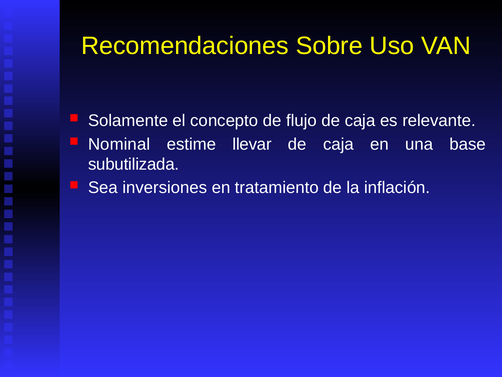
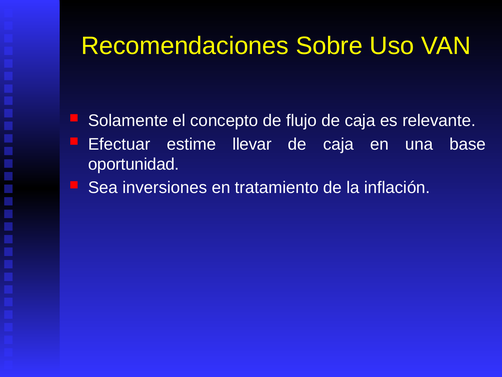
Nominal: Nominal -> Efectuar
subutilizada: subutilizada -> oportunidad
